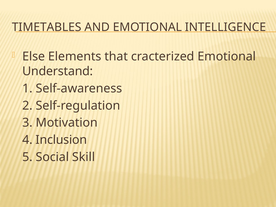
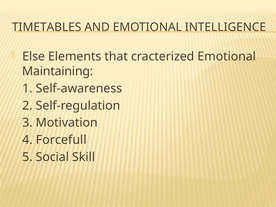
Understand: Understand -> Maintaining
Inclusion: Inclusion -> Forcefull
